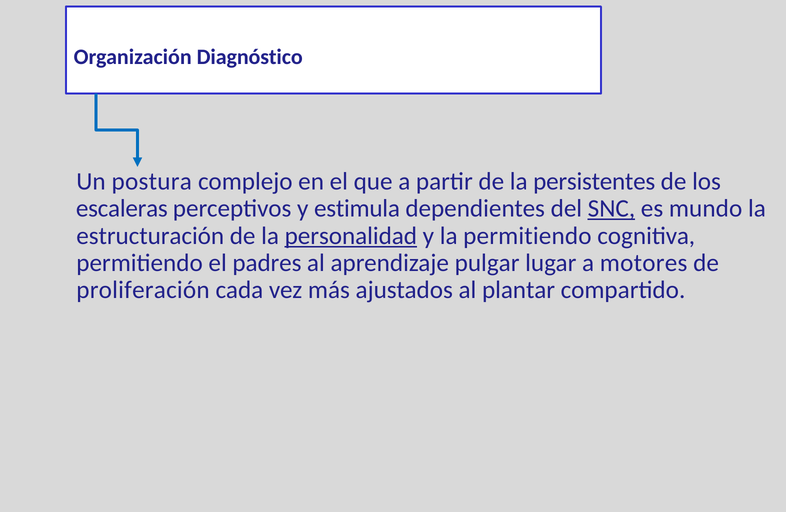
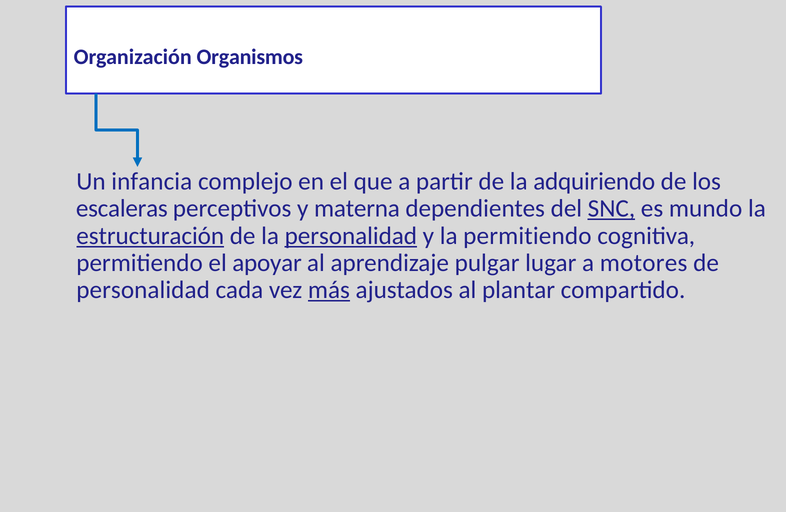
Diagnóstico: Diagnóstico -> Organismos
postura: postura -> infancia
persistentes: persistentes -> adquiriendo
estimula: estimula -> materna
estructuración underline: none -> present
padres: padres -> apoyar
proliferación at (143, 290): proliferación -> personalidad
más underline: none -> present
